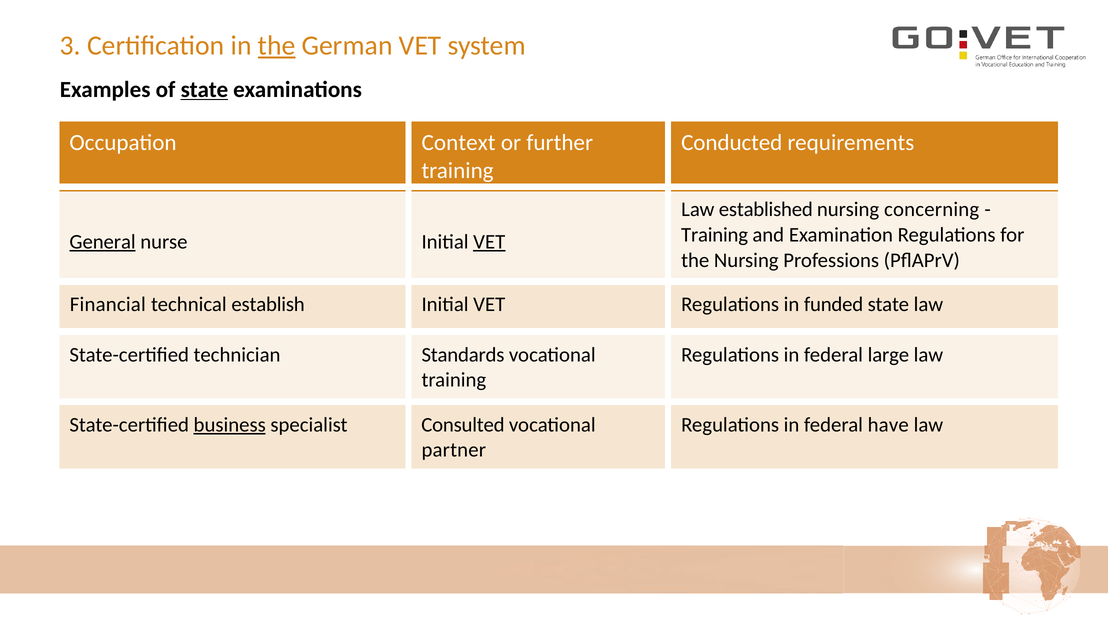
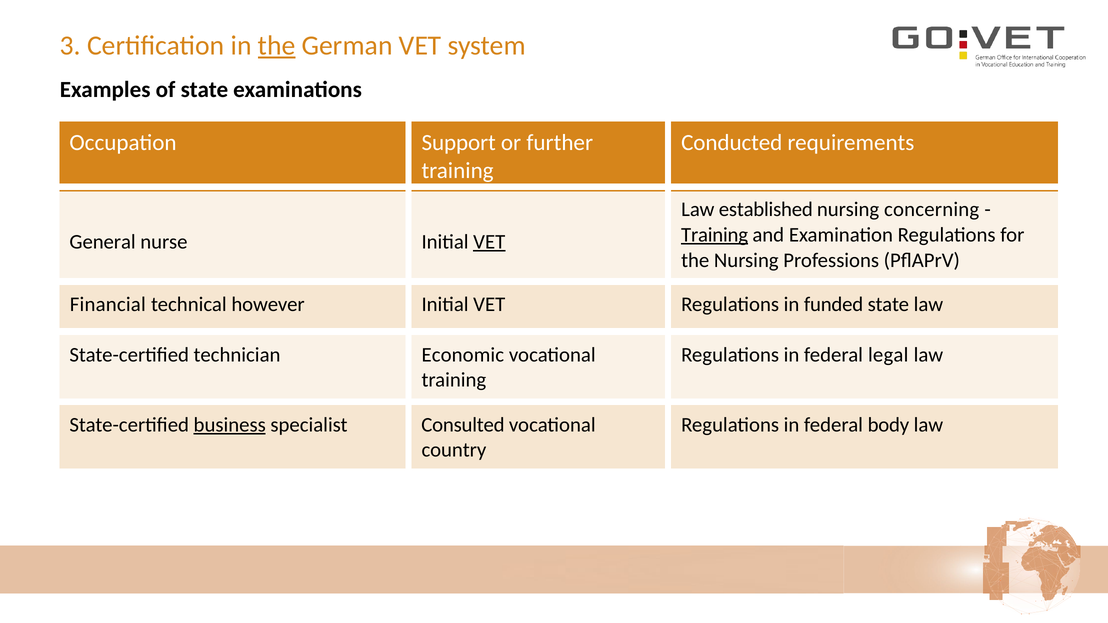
state at (204, 90) underline: present -> none
Context: Context -> Support
Training at (715, 235) underline: none -> present
General underline: present -> none
establish: establish -> however
Standards: Standards -> Economic
large: large -> legal
have: have -> body
partner: partner -> country
